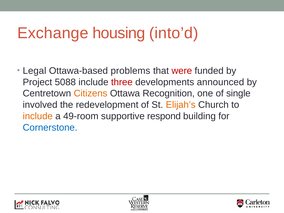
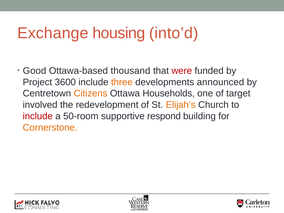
Legal: Legal -> Good
problems: problems -> thousand
5088: 5088 -> 3600
three colour: red -> orange
Recognition: Recognition -> Households
single: single -> target
include at (38, 116) colour: orange -> red
49-room: 49-room -> 50-room
Cornerstone colour: blue -> orange
